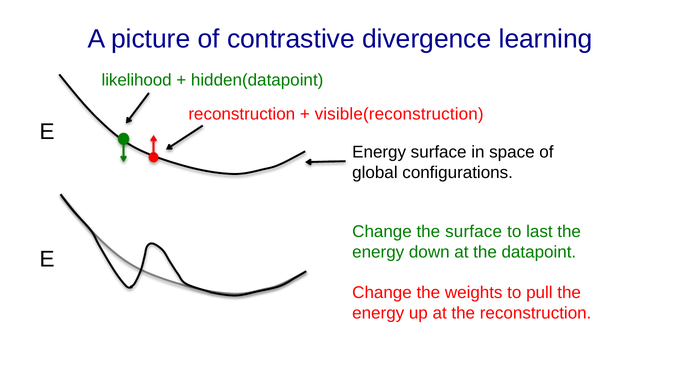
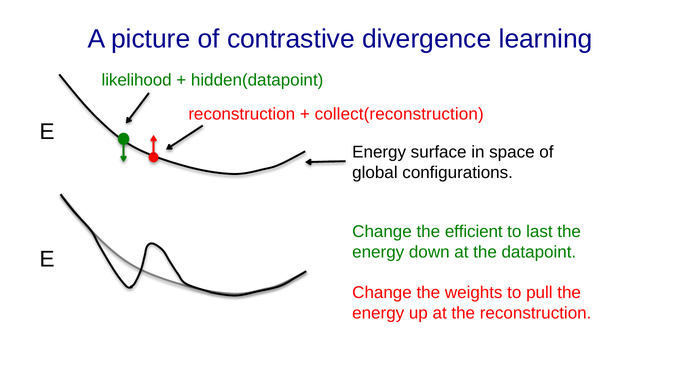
visible(reconstruction: visible(reconstruction -> collect(reconstruction
the surface: surface -> efficient
